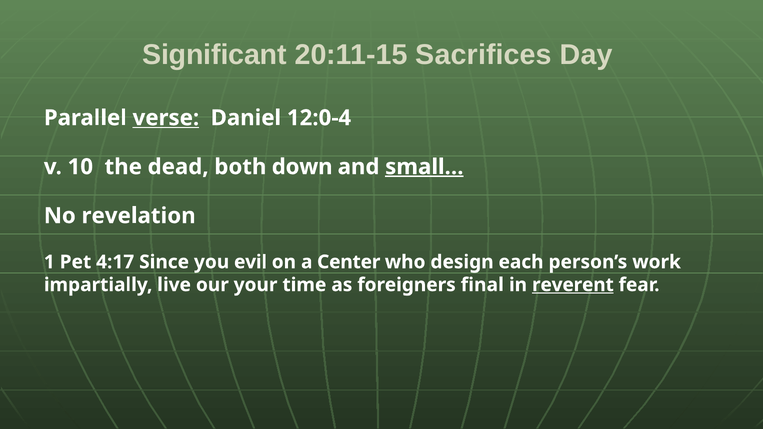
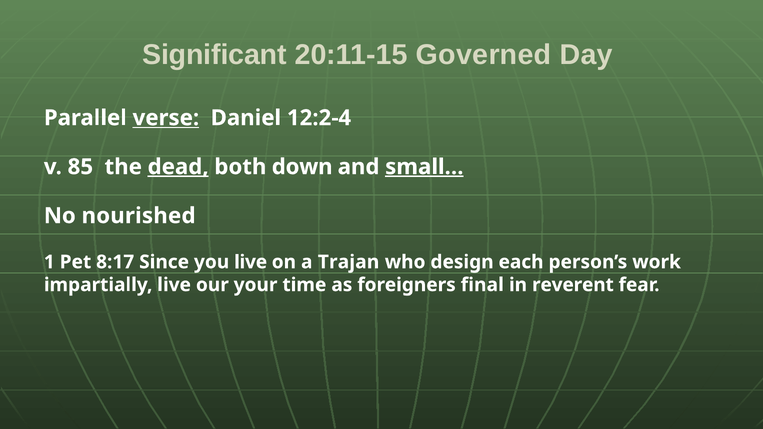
Sacrifices: Sacrifices -> Governed
12:0-4: 12:0-4 -> 12:2-4
10: 10 -> 85
dead underline: none -> present
revelation: revelation -> nourished
4:17: 4:17 -> 8:17
you evil: evil -> live
Center: Center -> Trajan
reverent underline: present -> none
